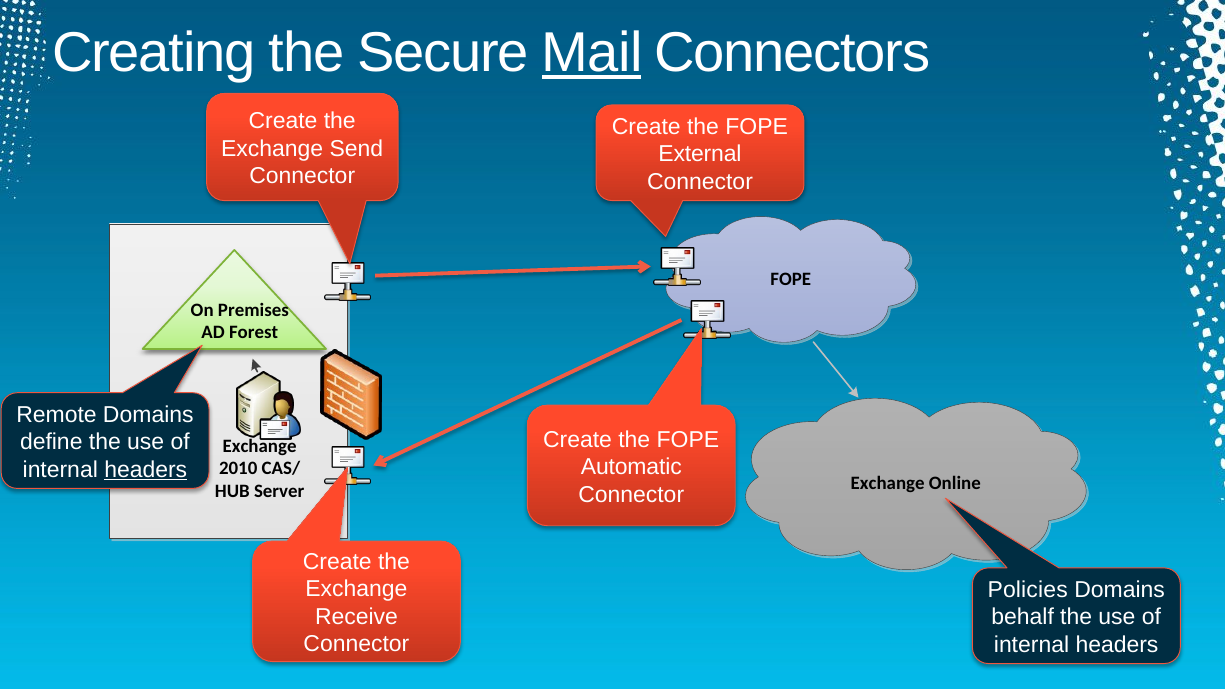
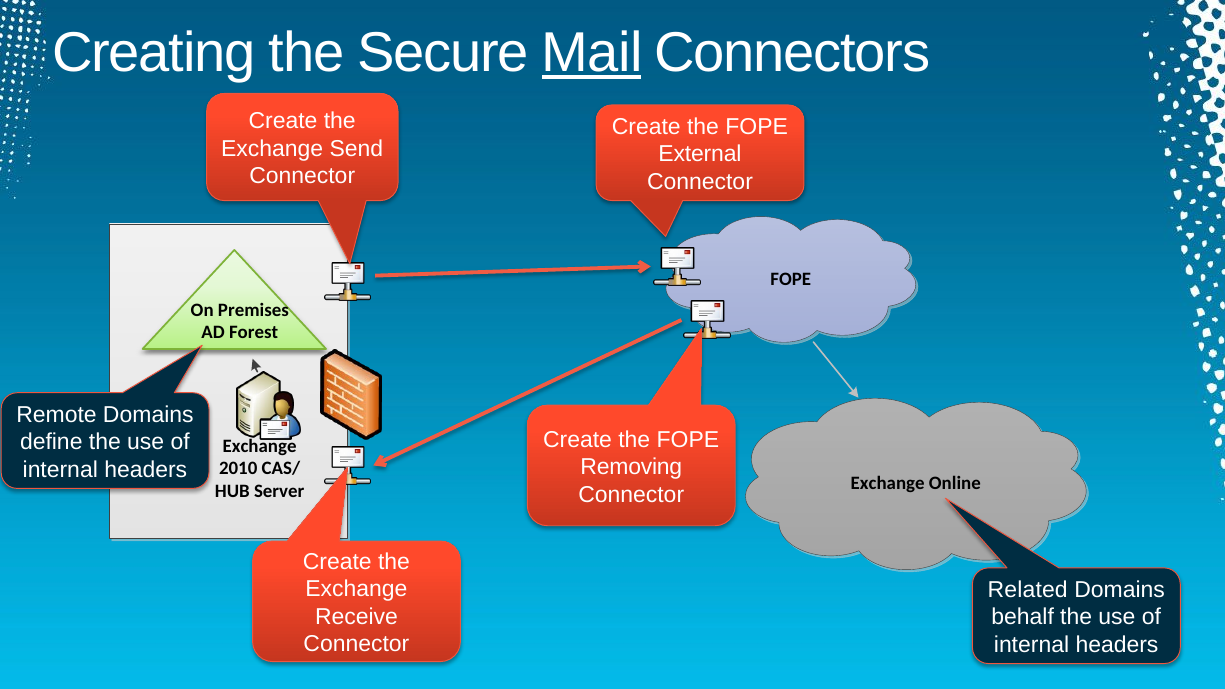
Automatic: Automatic -> Removing
headers at (146, 470) underline: present -> none
Policies: Policies -> Related
